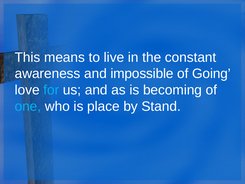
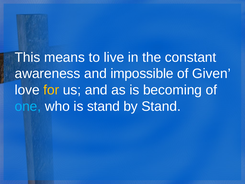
Going: Going -> Given
for colour: light blue -> yellow
is place: place -> stand
